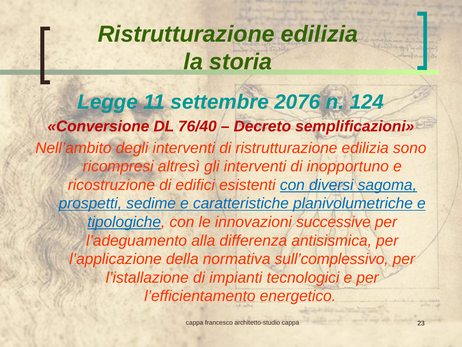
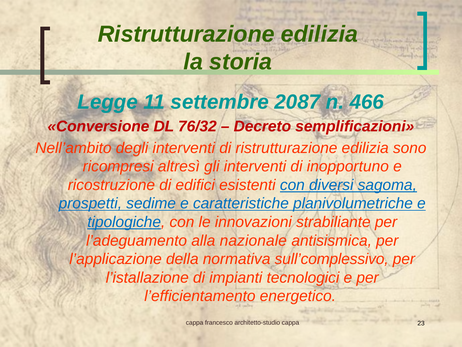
2076: 2076 -> 2087
124: 124 -> 466
76/40: 76/40 -> 76/32
successive: successive -> strabiliante
differenza: differenza -> nazionale
